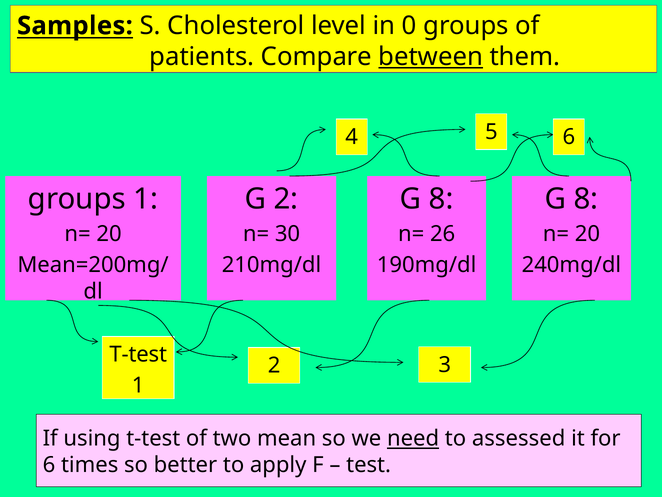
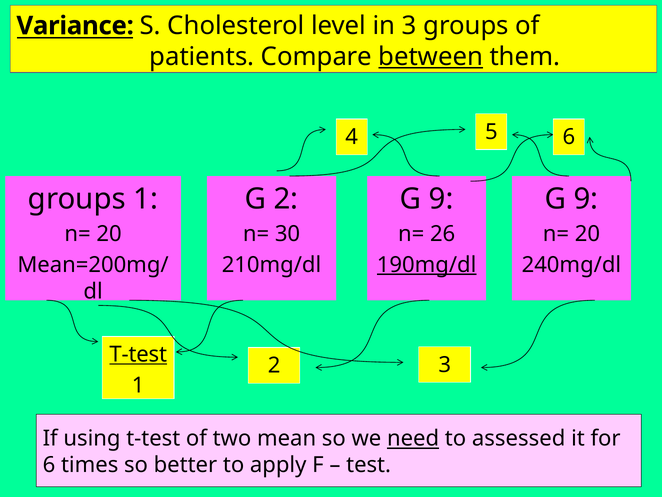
Samples: Samples -> Variance
in 0: 0 -> 3
8 at (441, 199): 8 -> 9
8 at (586, 199): 8 -> 9
190mg/dl underline: none -> present
T-test at (138, 354) underline: none -> present
